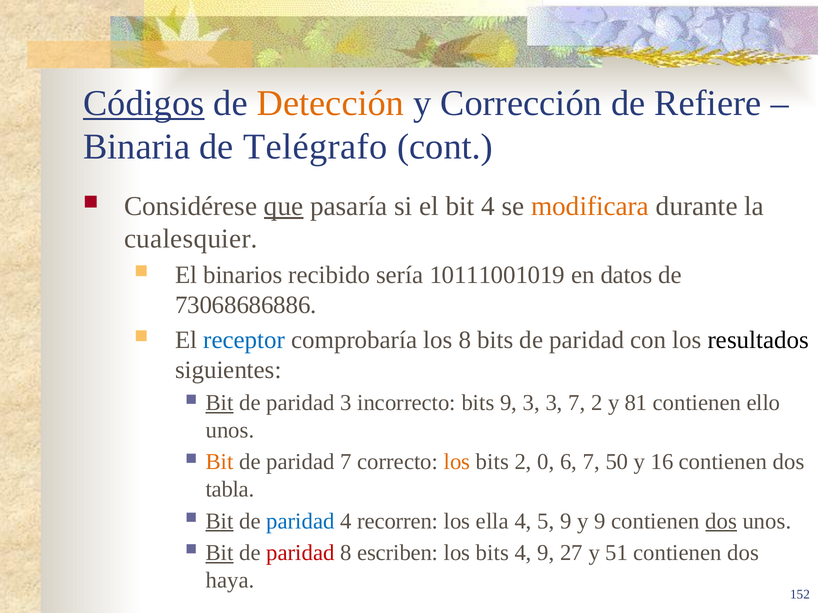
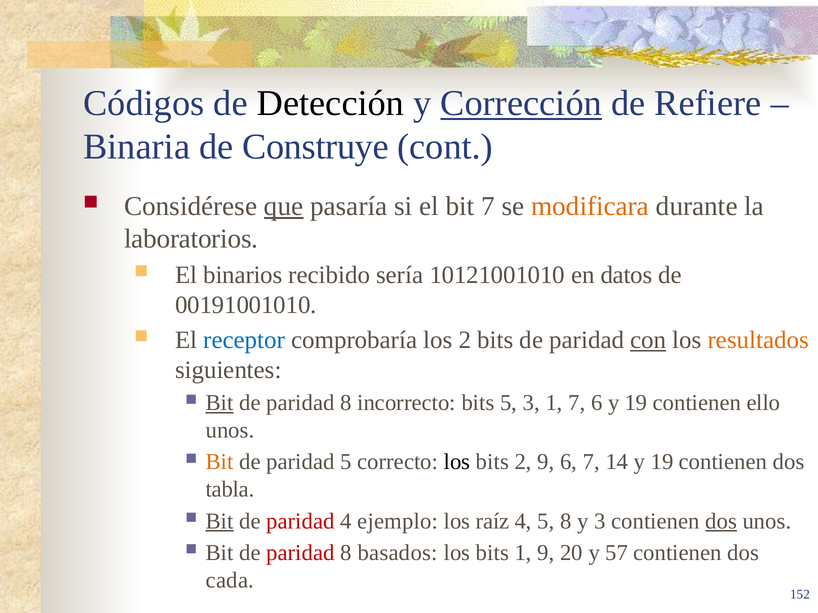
Códigos underline: present -> none
Detección colour: orange -> black
Corrección underline: none -> present
Telégrafo: Telégrafo -> Construye
bit 4: 4 -> 7
cualesquier: cualesquier -> laboratorios
10111001019: 10111001019 -> 10121001010
73068686886: 73068686886 -> 00191001010
los 8: 8 -> 2
con underline: none -> present
resultados colour: black -> orange
3 at (346, 403): 3 -> 8
bits 9: 9 -> 5
3 3: 3 -> 1
7 2: 2 -> 6
81 at (636, 403): 81 -> 19
paridad 7: 7 -> 5
los at (457, 462) colour: orange -> black
2 0: 0 -> 9
50: 50 -> 14
16 at (662, 462): 16 -> 19
paridad at (300, 521) colour: blue -> red
recorren: recorren -> ejemplo
ella: ella -> raíz
5 9: 9 -> 8
y 9: 9 -> 3
Bit at (220, 553) underline: present -> none
escriben: escriben -> basados
bits 4: 4 -> 1
27: 27 -> 20
51: 51 -> 57
haya: haya -> cada
